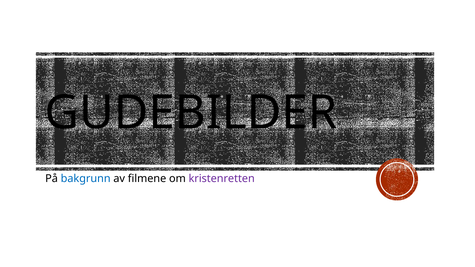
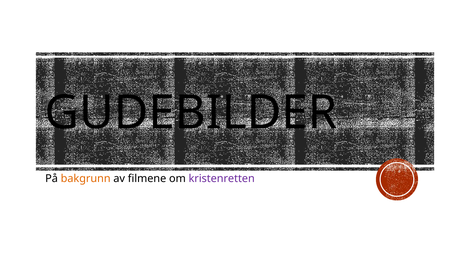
bakgrunn colour: blue -> orange
